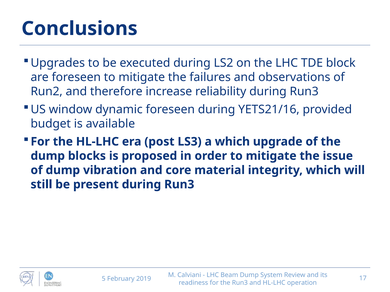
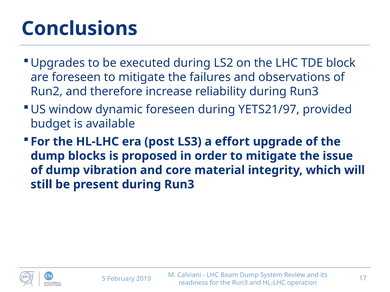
YETS21/16: YETS21/16 -> YETS21/97
a which: which -> effort
